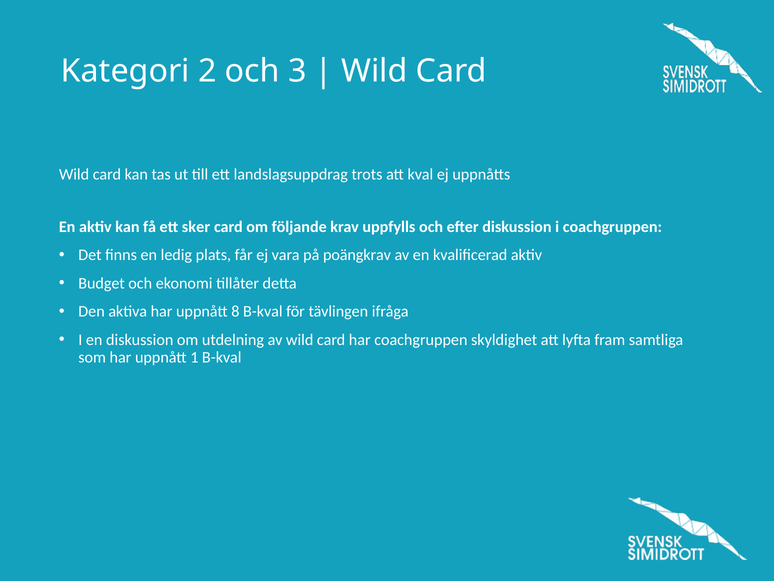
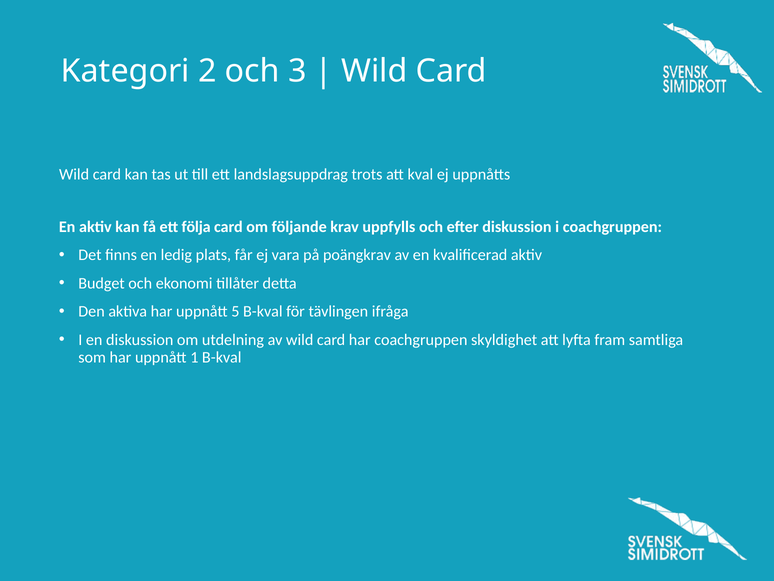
sker: sker -> följa
8: 8 -> 5
